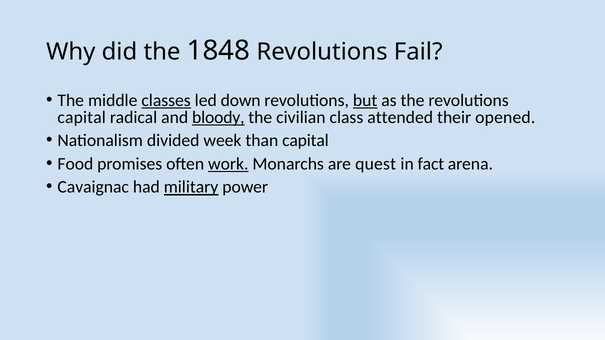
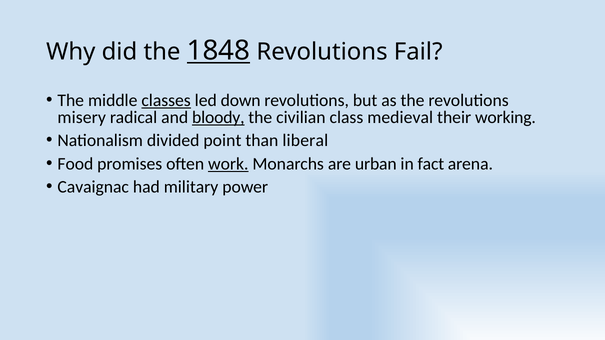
1848 underline: none -> present
but underline: present -> none
capital at (82, 118): capital -> misery
attended: attended -> medieval
opened: opened -> working
week: week -> point
than capital: capital -> liberal
quest: quest -> urban
military underline: present -> none
